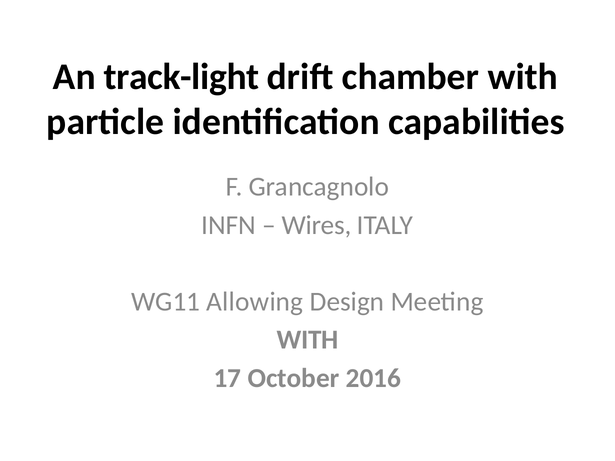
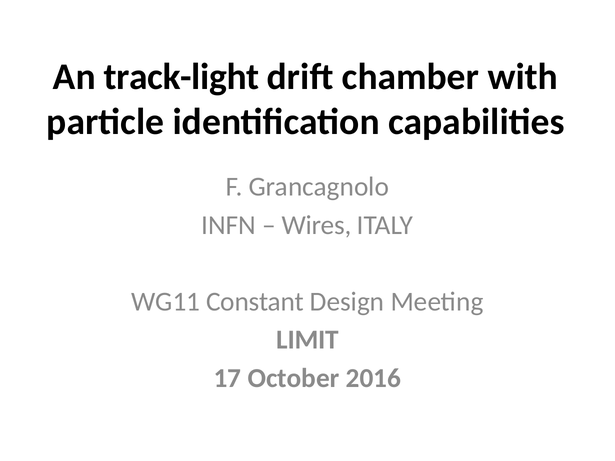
Allowing: Allowing -> Constant
WITH at (308, 340): WITH -> LIMIT
